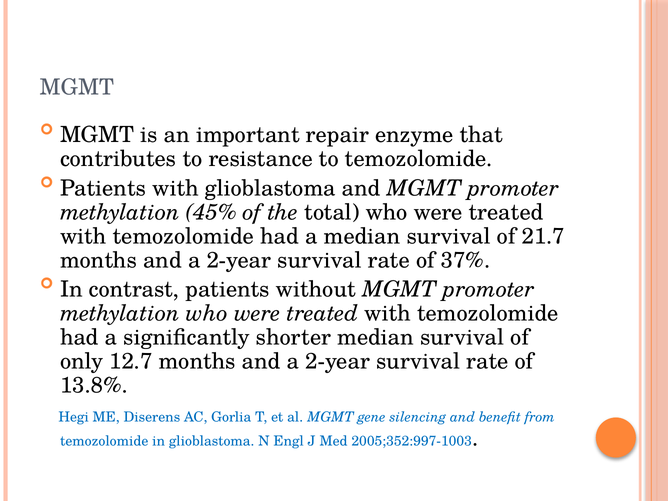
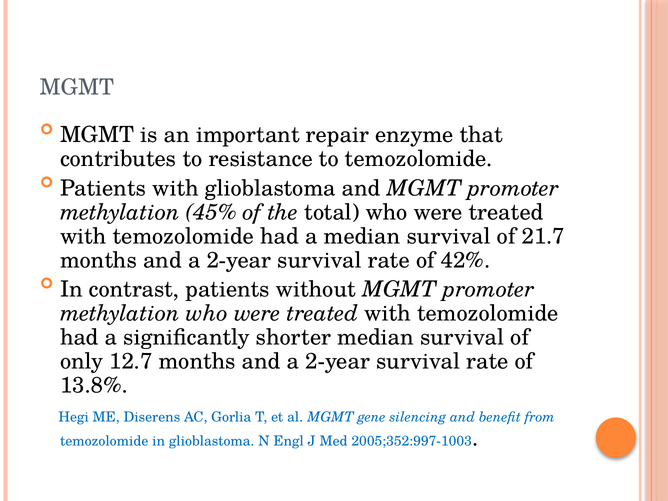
37%: 37% -> 42%
